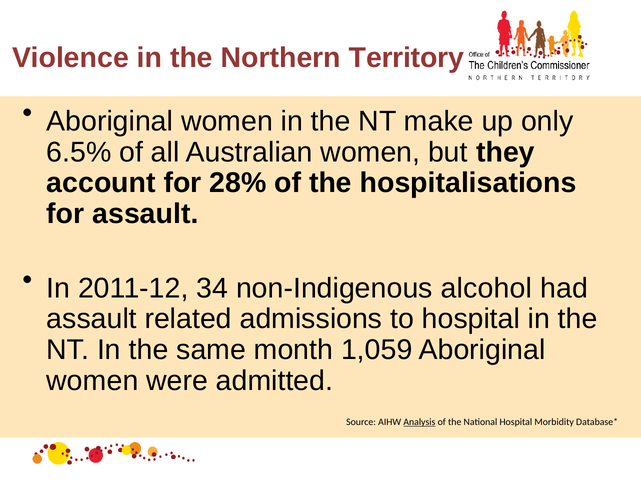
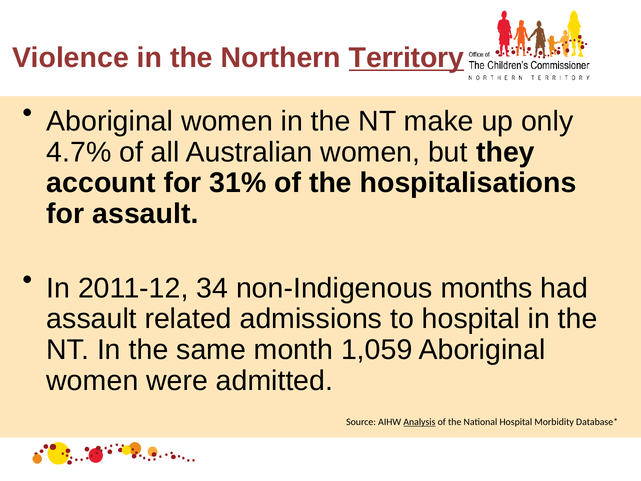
Territory underline: none -> present
6.5%: 6.5% -> 4.7%
28%: 28% -> 31%
alcohol: alcohol -> months
